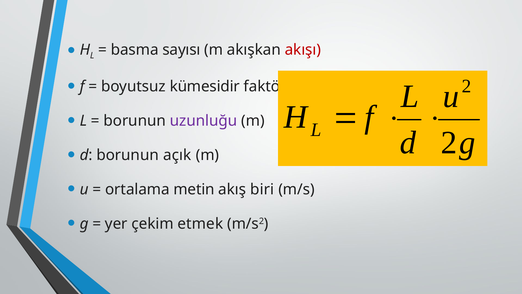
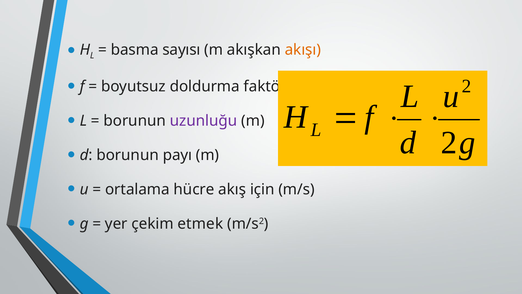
akışı colour: red -> orange
kümesidir: kümesidir -> doldurma
açık: açık -> payı
metin: metin -> hücre
biri: biri -> için
